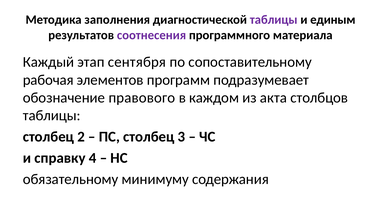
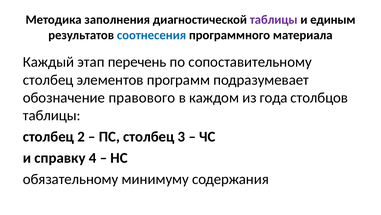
соотнесения colour: purple -> blue
сентября: сентября -> перечень
рабочая at (48, 80): рабочая -> столбец
акта: акта -> года
